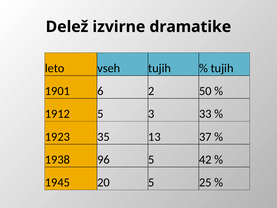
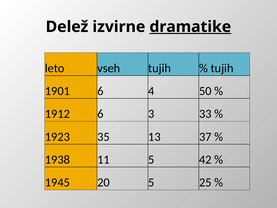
dramatike underline: none -> present
2: 2 -> 4
1912 5: 5 -> 6
96: 96 -> 11
